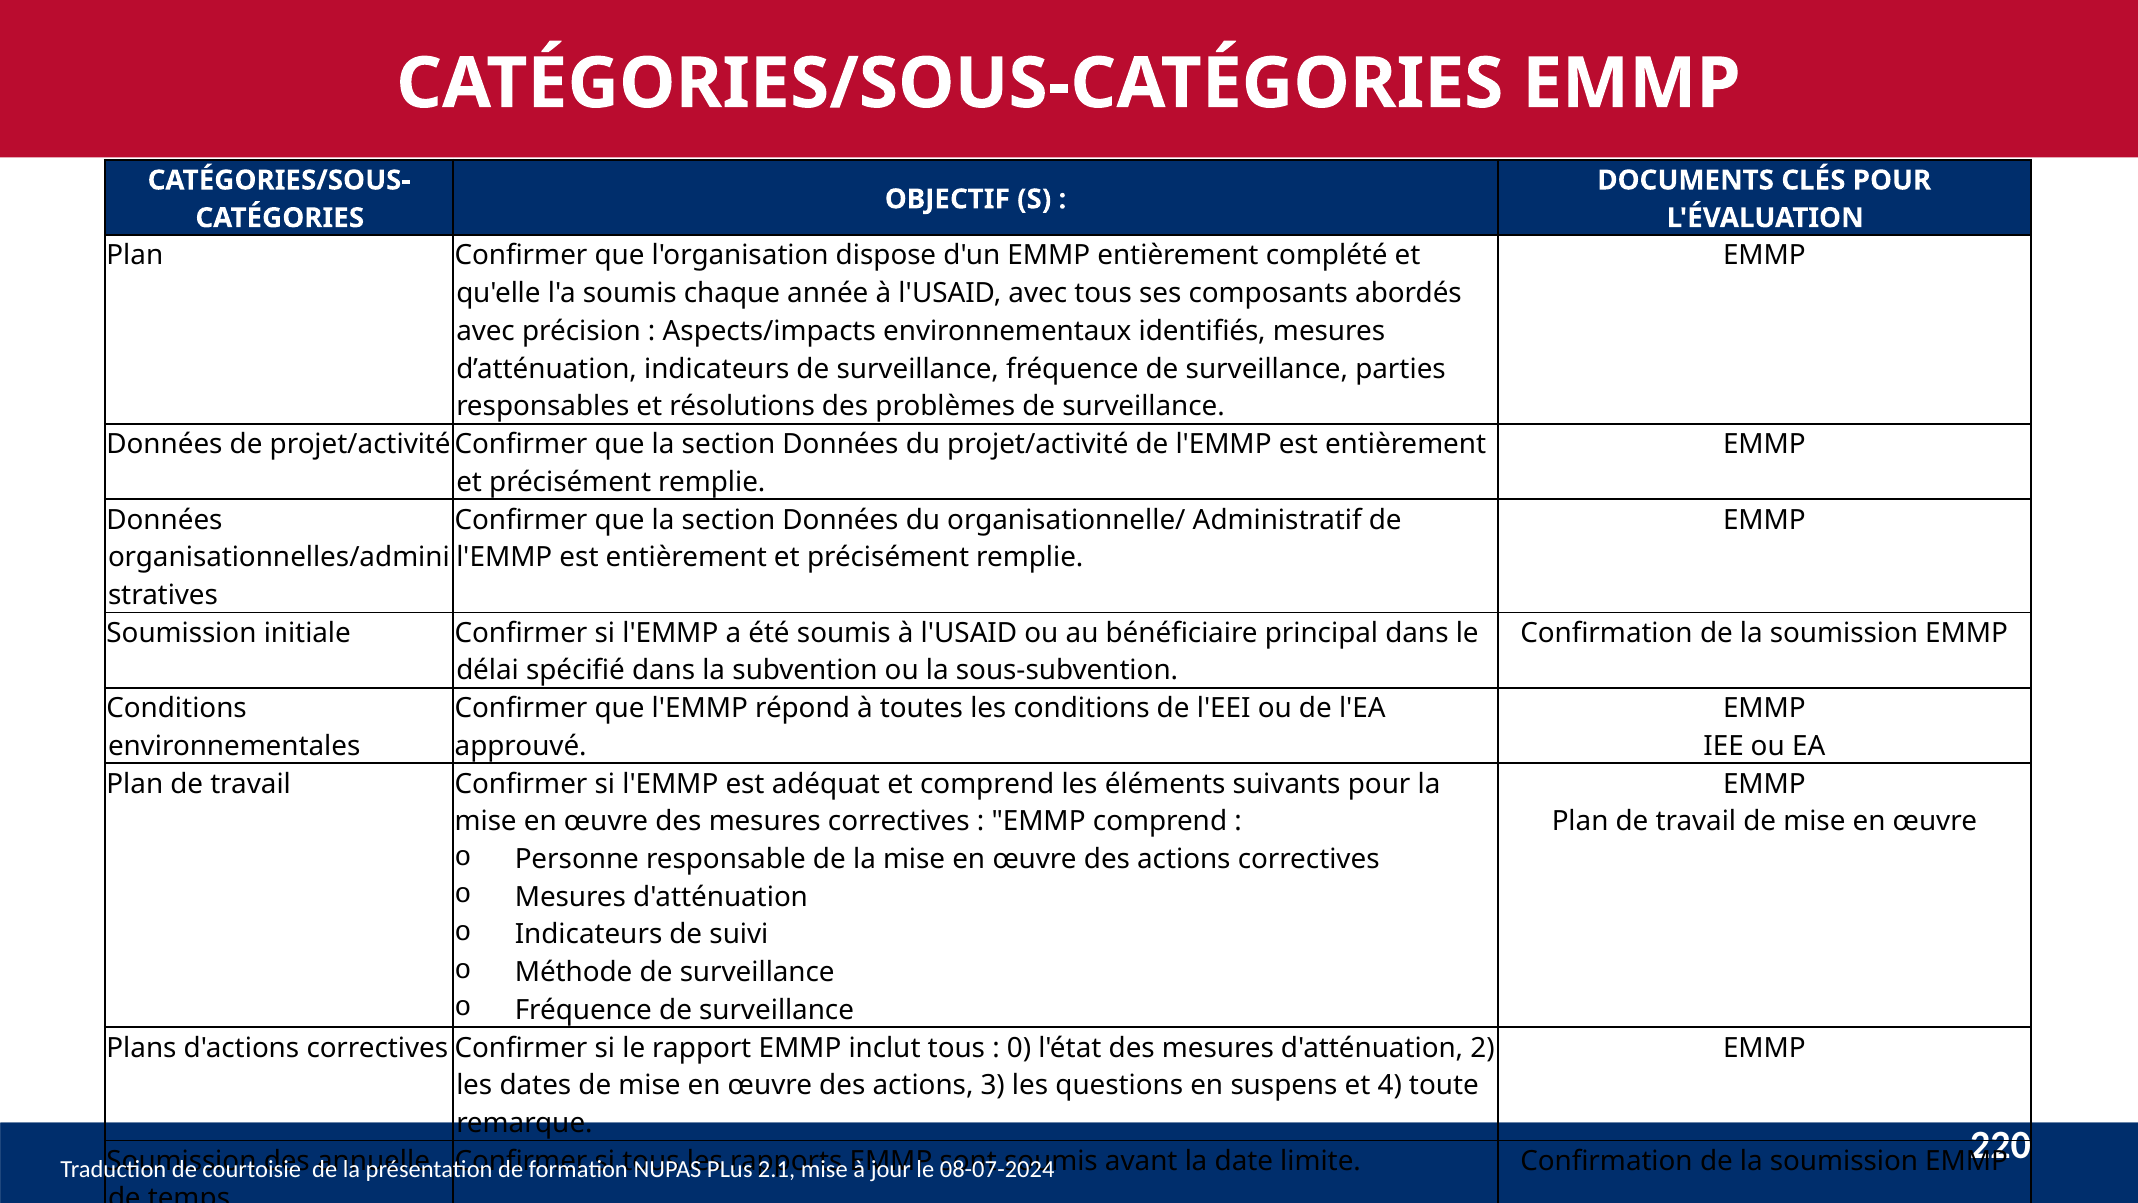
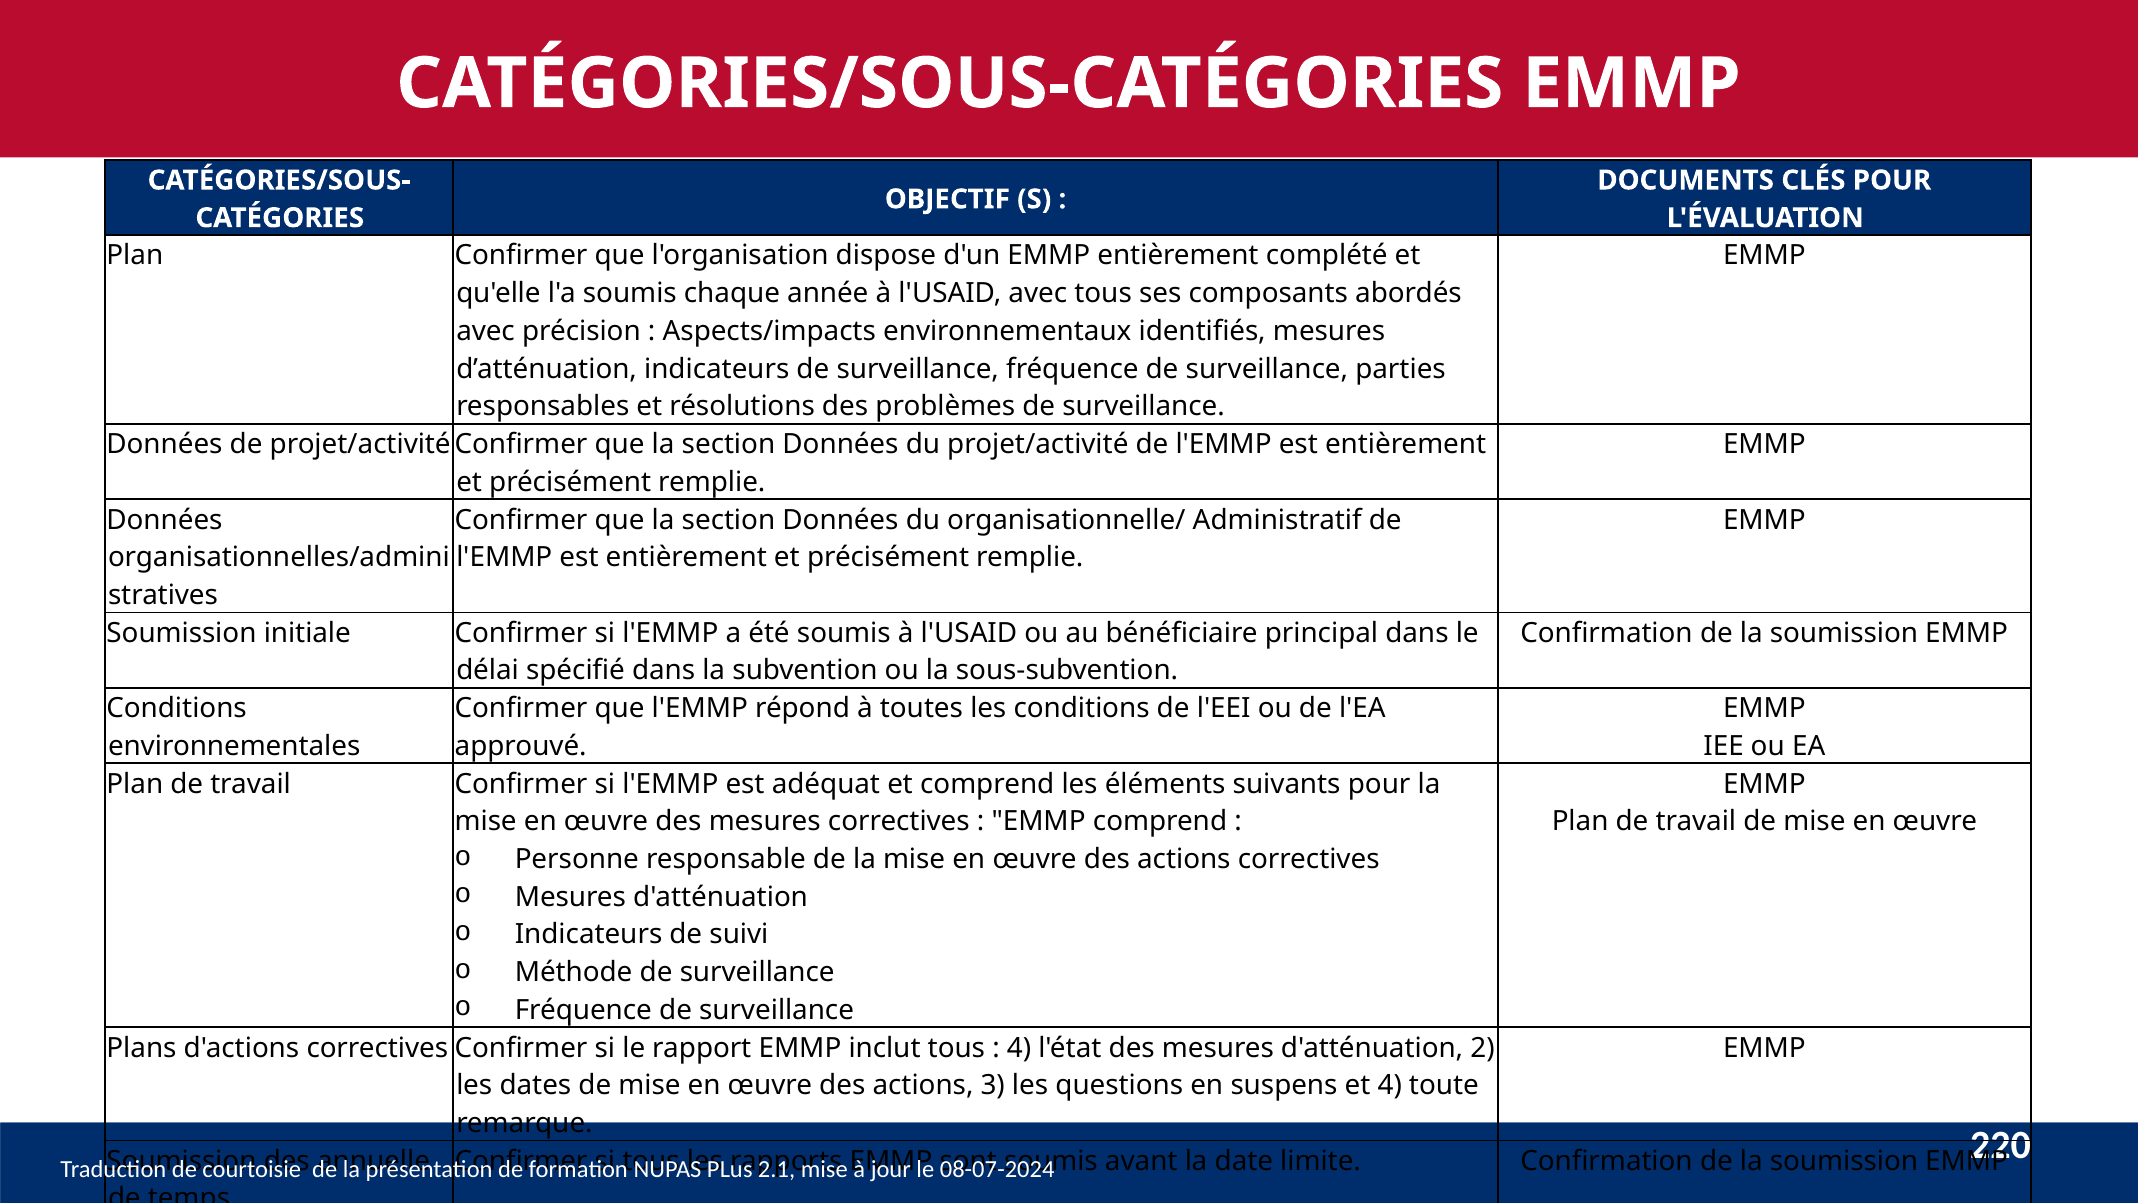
0 at (1019, 1048): 0 -> 4
